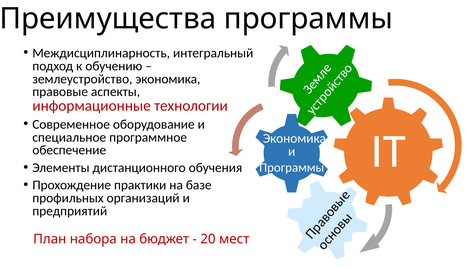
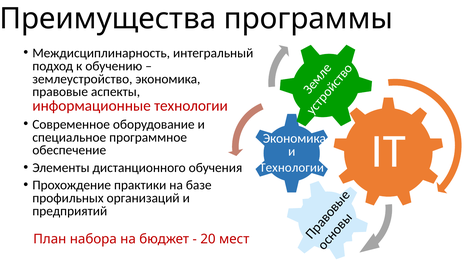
Программы at (292, 167): Программы -> Технологии
